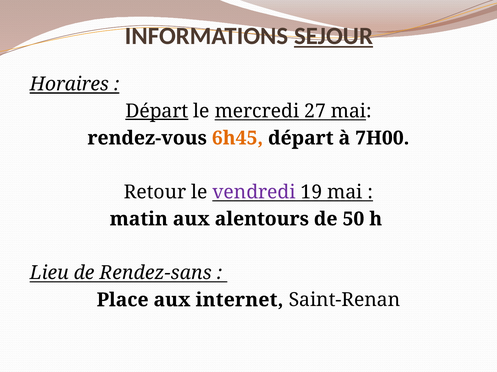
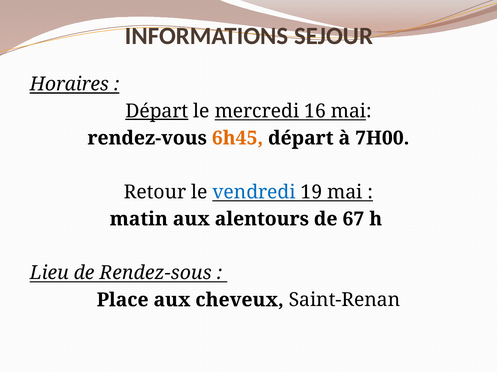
SEJOUR underline: present -> none
27: 27 -> 16
vendredi colour: purple -> blue
50: 50 -> 67
Rendez-sans: Rendez-sans -> Rendez-sous
internet: internet -> cheveux
